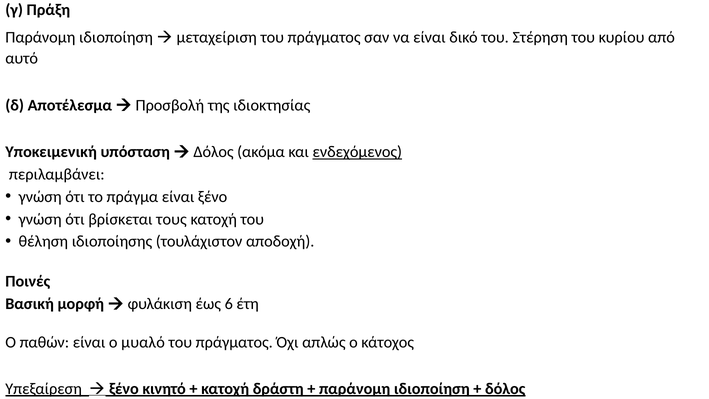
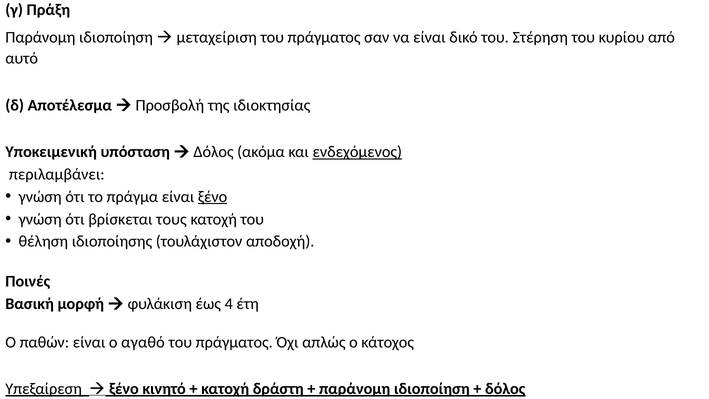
ξένο at (213, 197) underline: none -> present
6: 6 -> 4
μυαλό: μυαλό -> αγαθό
